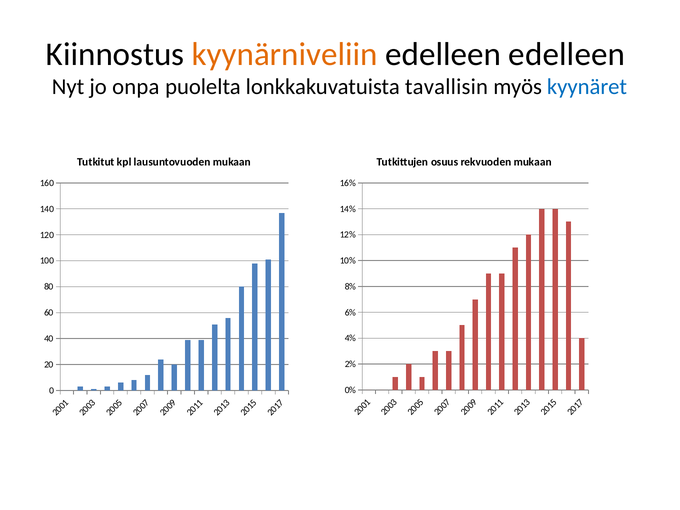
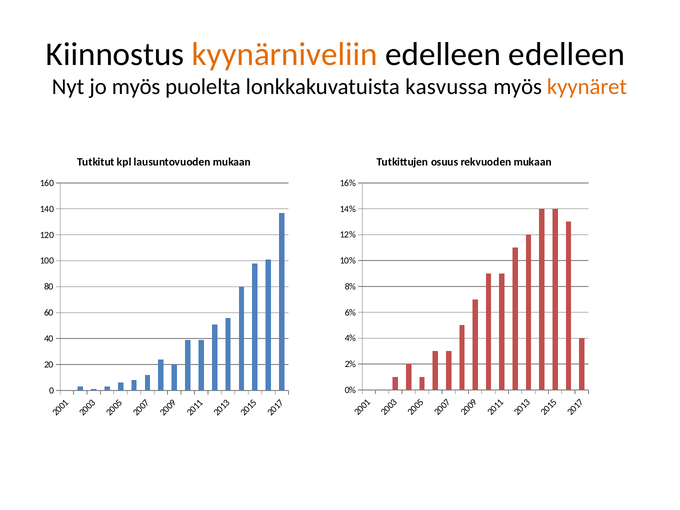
jo onpa: onpa -> myös
tavallisin: tavallisin -> kasvussa
kyynäret colour: blue -> orange
